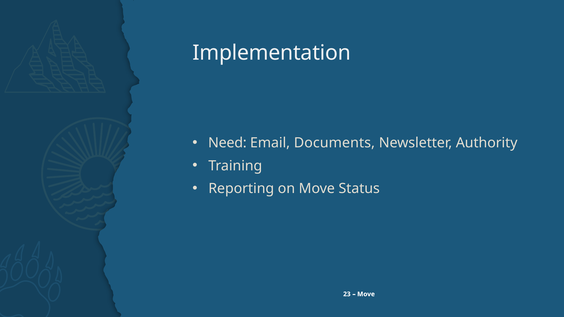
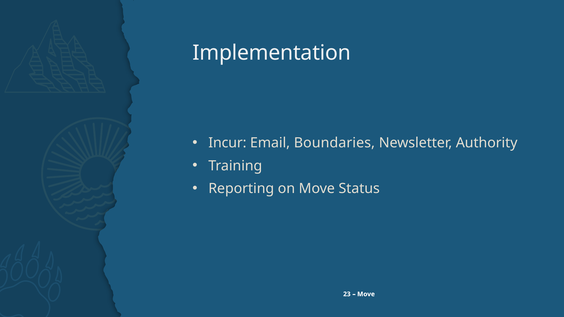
Need: Need -> Incur
Documents: Documents -> Boundaries
